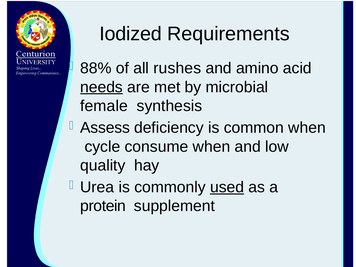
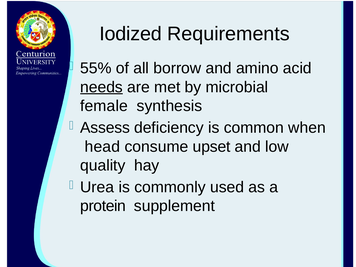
88%: 88% -> 55%
rushes: rushes -> borrow
cycle: cycle -> head
consume when: when -> upset
used underline: present -> none
